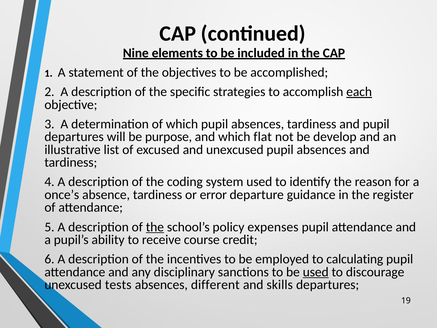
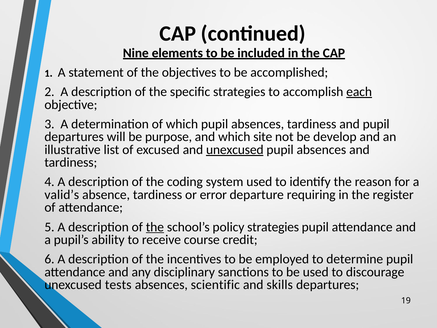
flat: flat -> site
unexcused at (235, 150) underline: none -> present
once’s: once’s -> valid’s
guidance: guidance -> requiring
policy expenses: expenses -> strategies
calculating: calculating -> determine
used at (316, 272) underline: present -> none
different: different -> scientific
